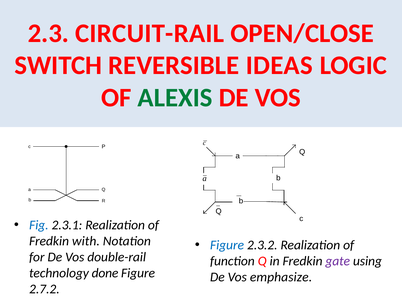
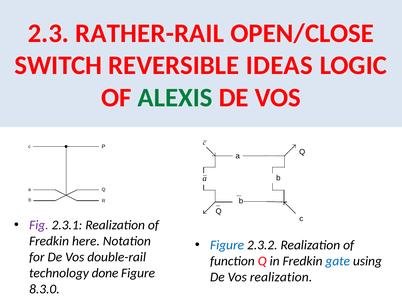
CIRCUIT-RAIL: CIRCUIT-RAIL -> RATHER-RAIL
Fig colour: blue -> purple
with: with -> here
gate colour: purple -> blue
Vos emphasize: emphasize -> realization
2.7.2: 2.7.2 -> 8.3.0
